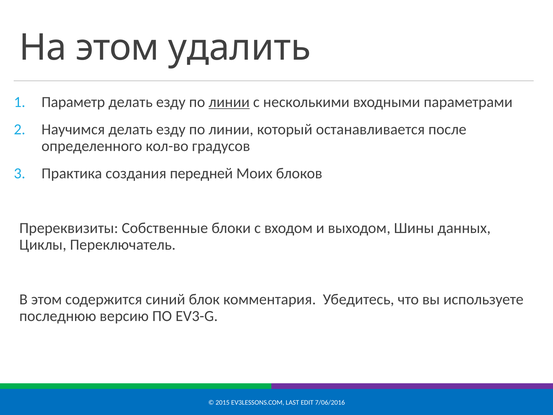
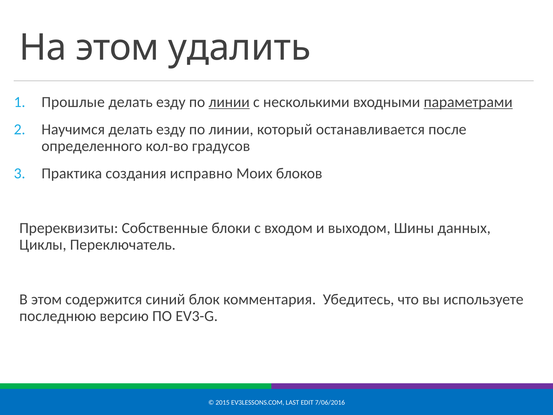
Параметр: Параметр -> Прошлые
параметрами underline: none -> present
передней: передней -> исправно
